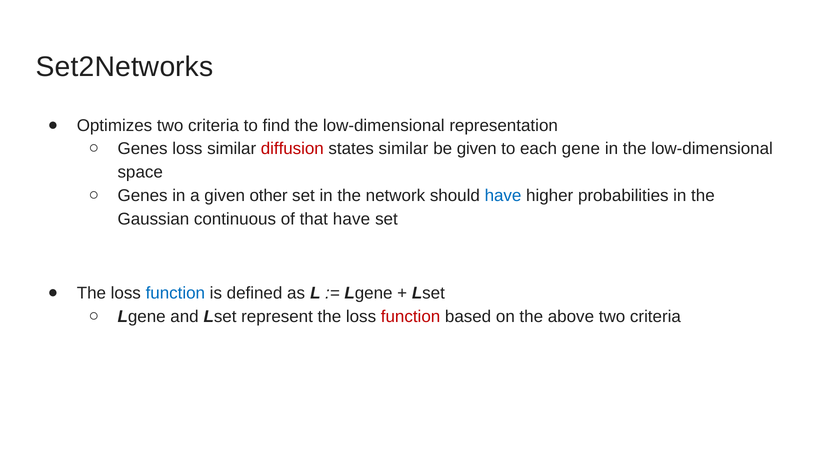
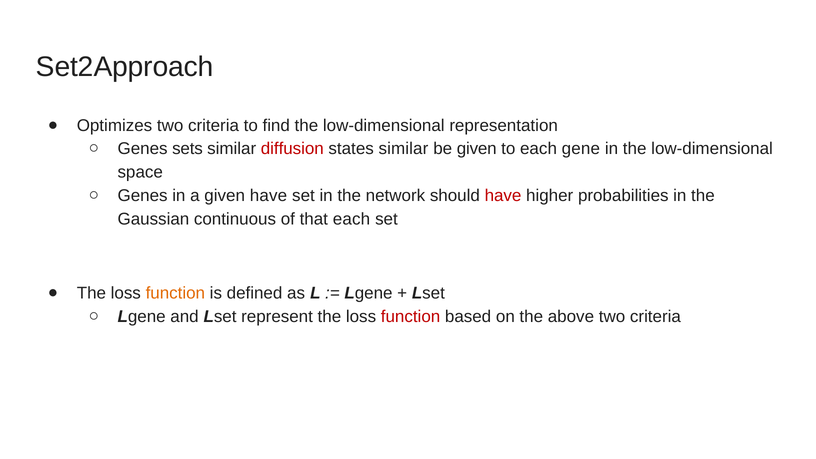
Set2Networks: Set2Networks -> Set2Approach
Genes loss: loss -> sets
given other: other -> have
have at (503, 196) colour: blue -> red
that have: have -> each
function at (175, 293) colour: blue -> orange
